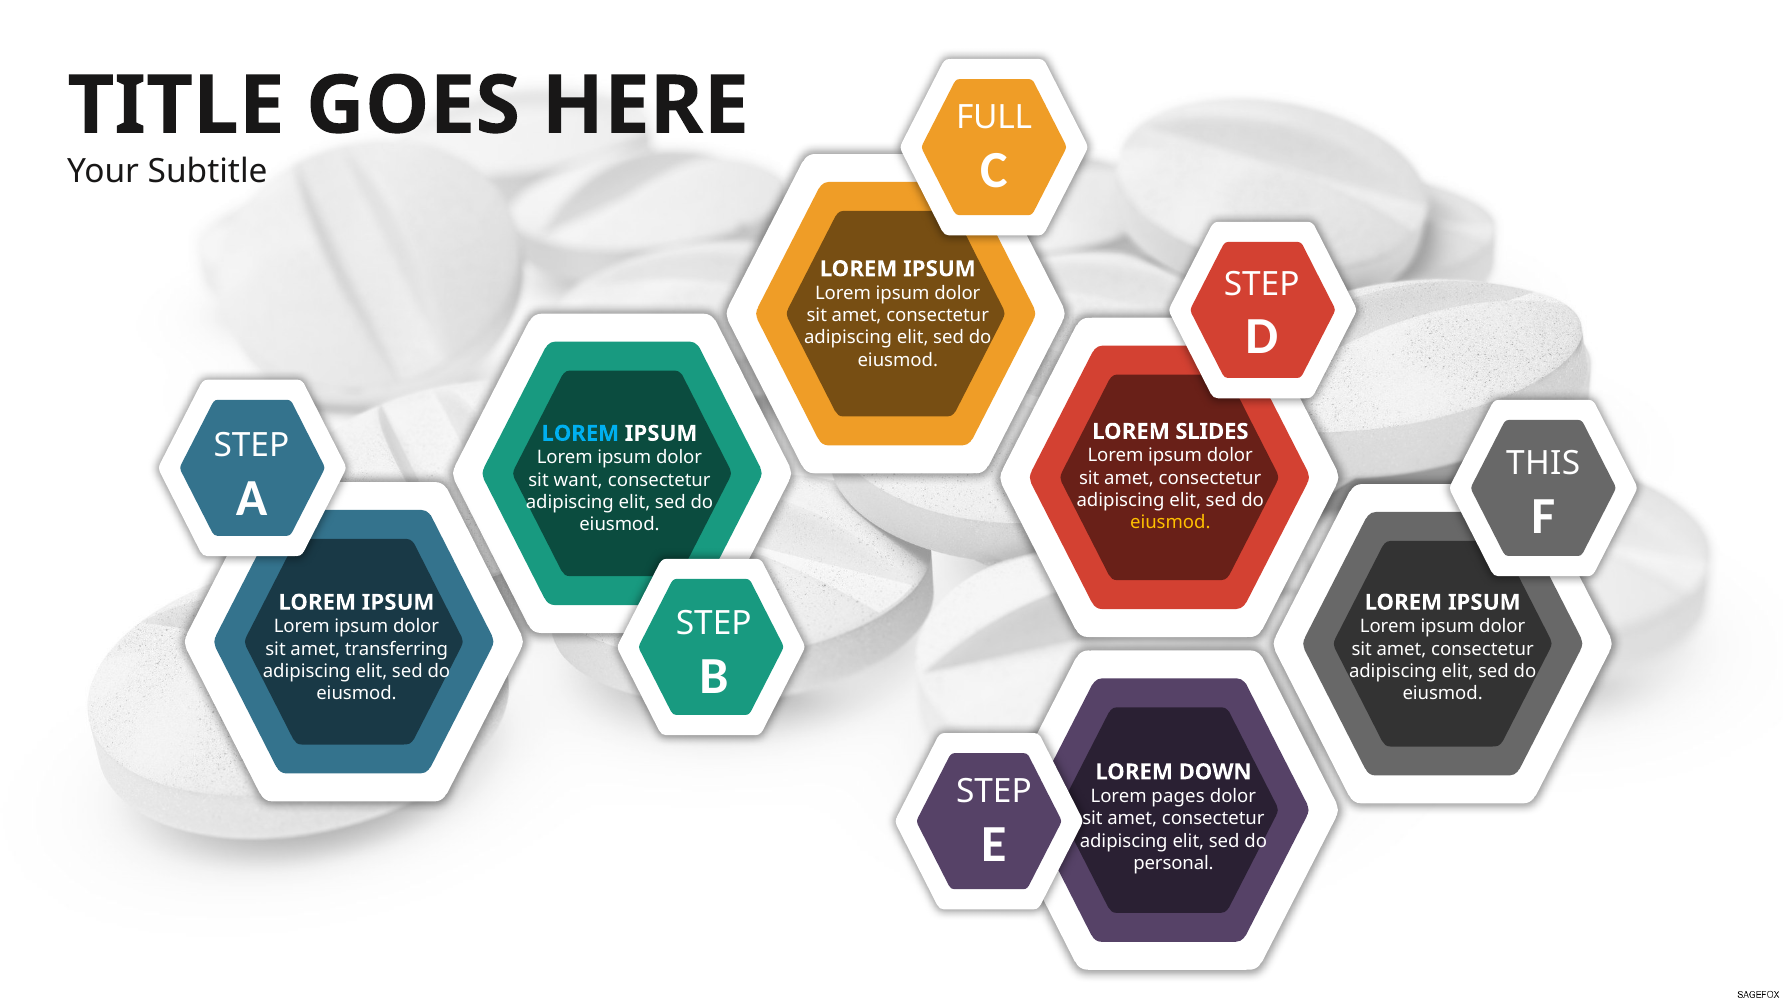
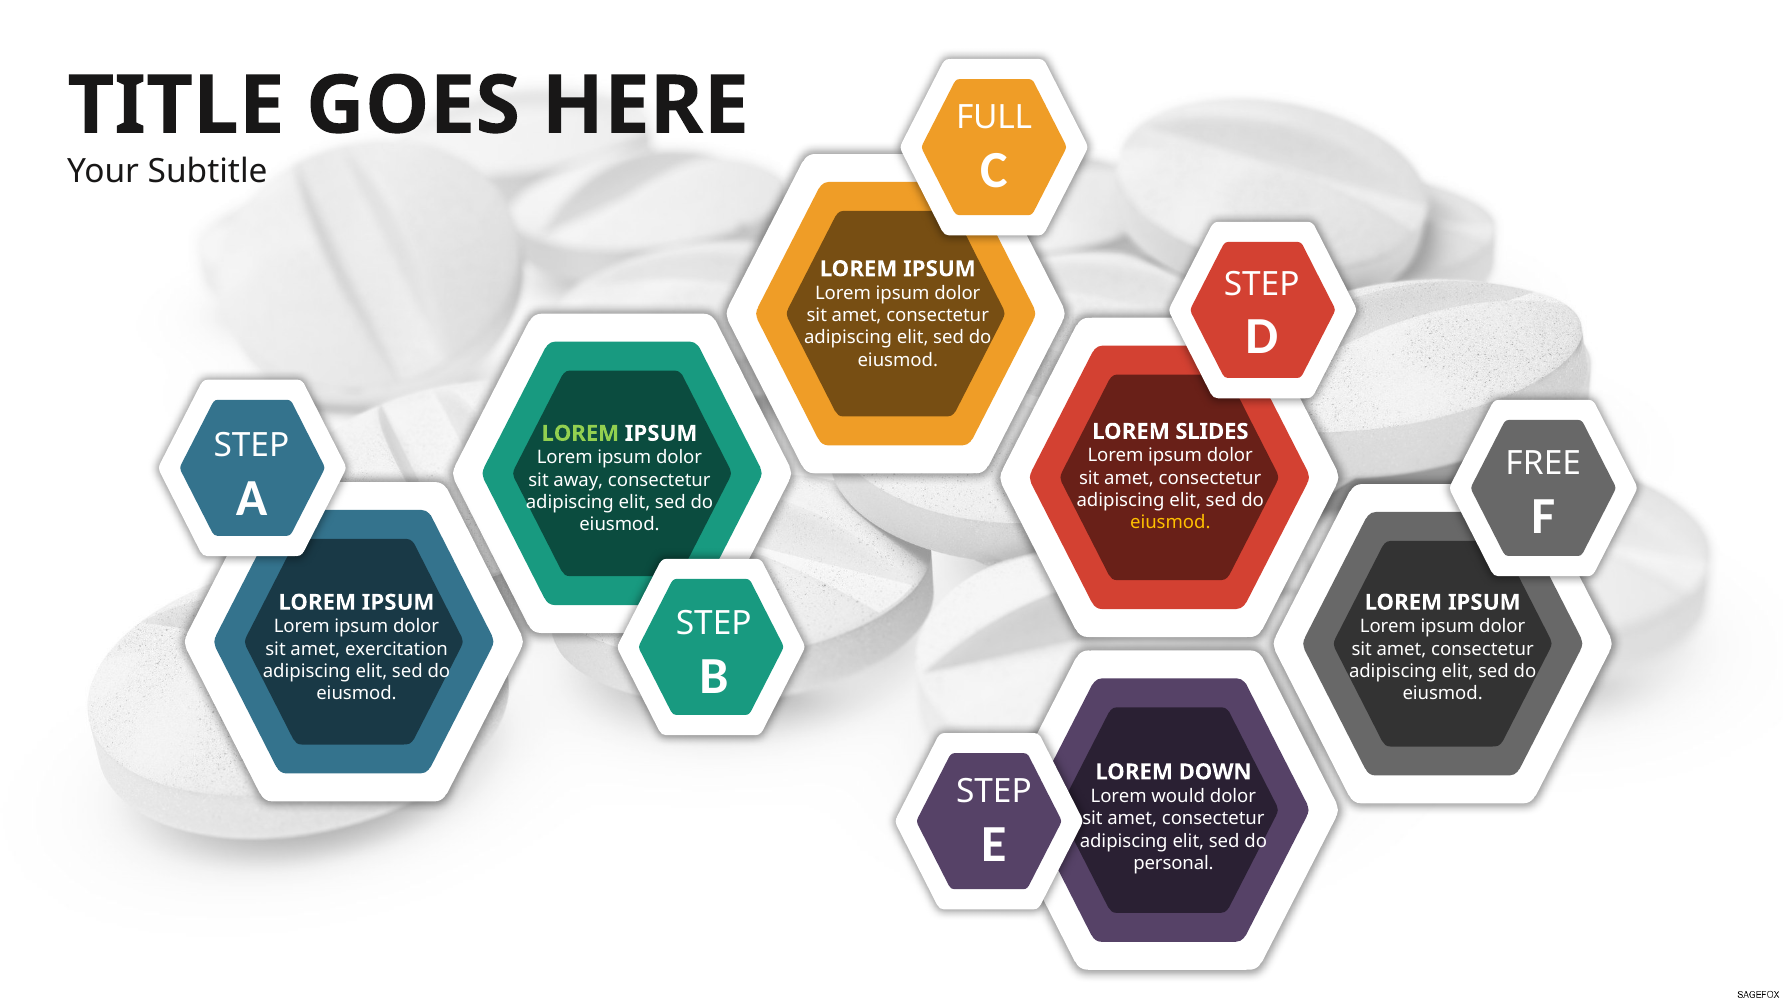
LOREM at (580, 433) colour: light blue -> light green
THIS: THIS -> FREE
want: want -> away
transferring: transferring -> exercitation
pages: pages -> would
